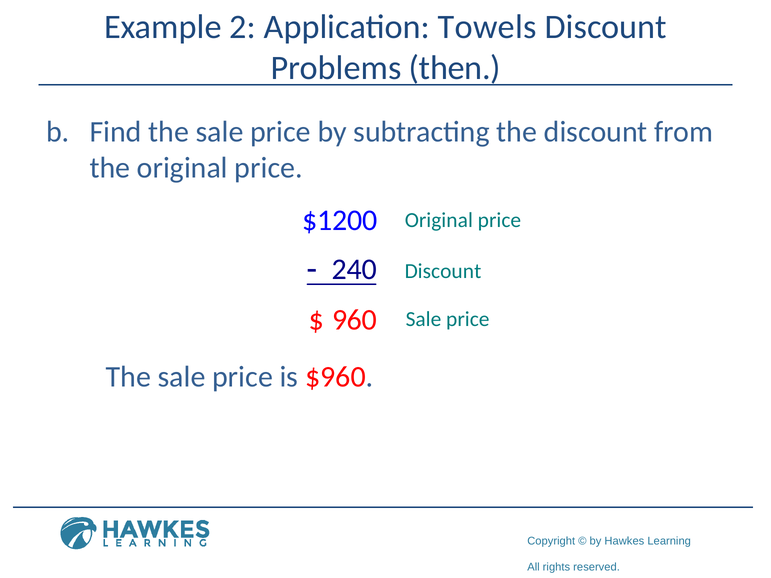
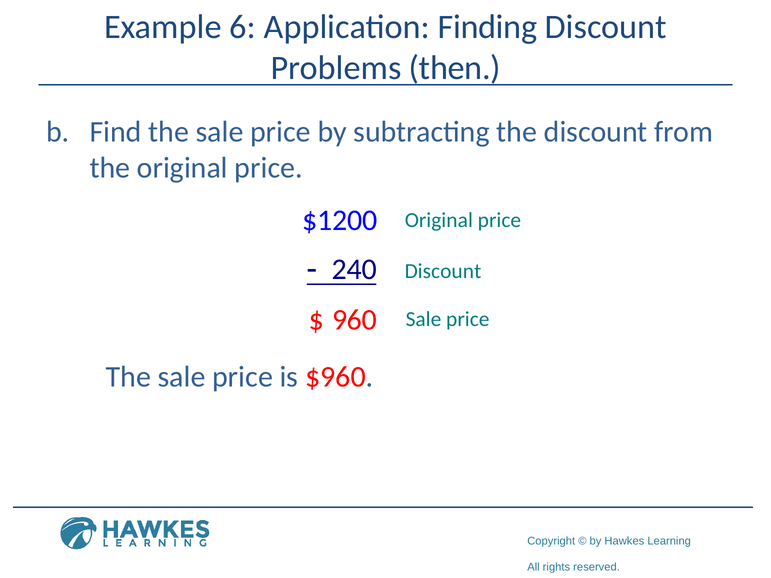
2: 2 -> 6
Towels: Towels -> Finding
